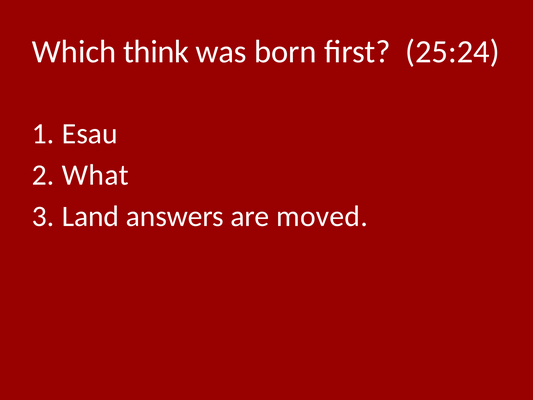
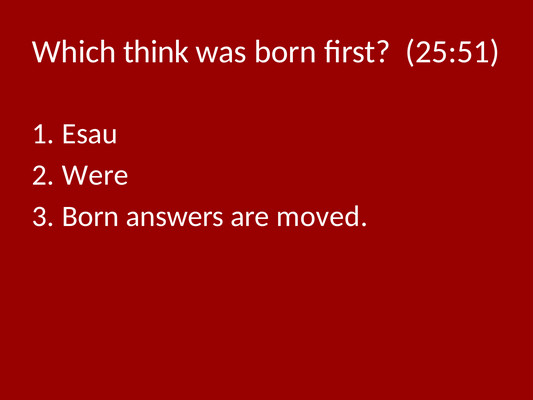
25:24: 25:24 -> 25:51
What: What -> Were
Land at (91, 216): Land -> Born
